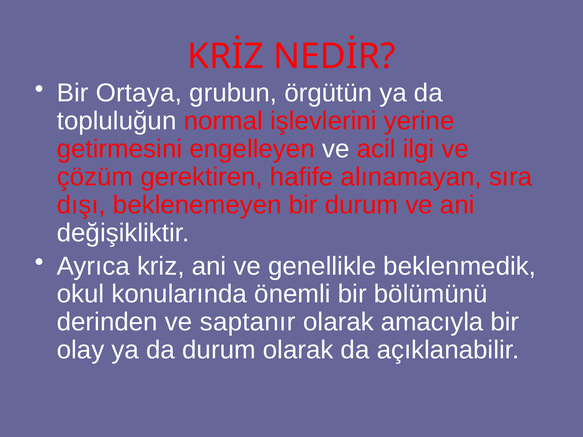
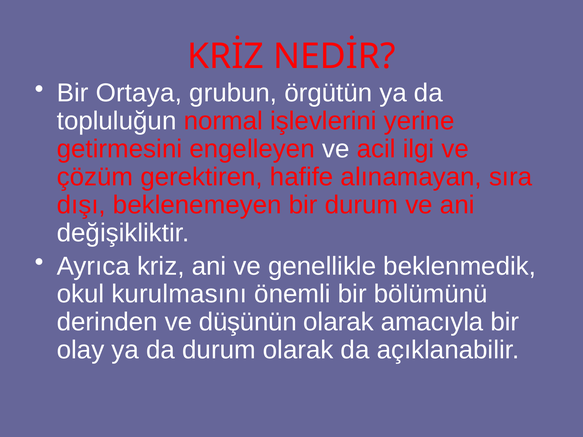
konularında: konularında -> kurulmasını
saptanır: saptanır -> düşünün
